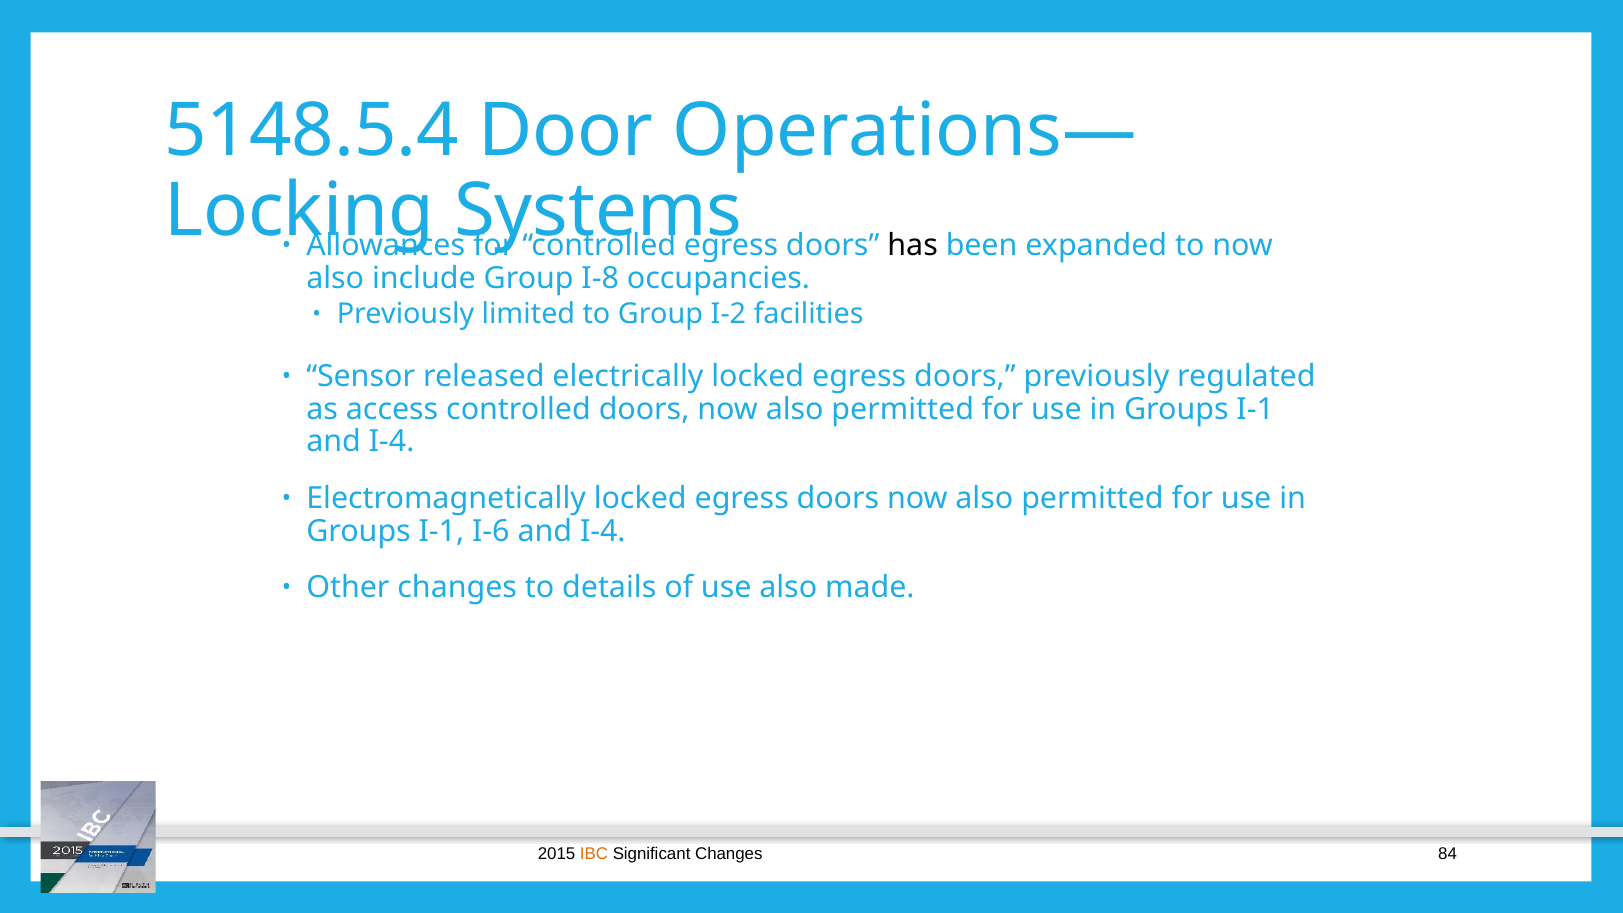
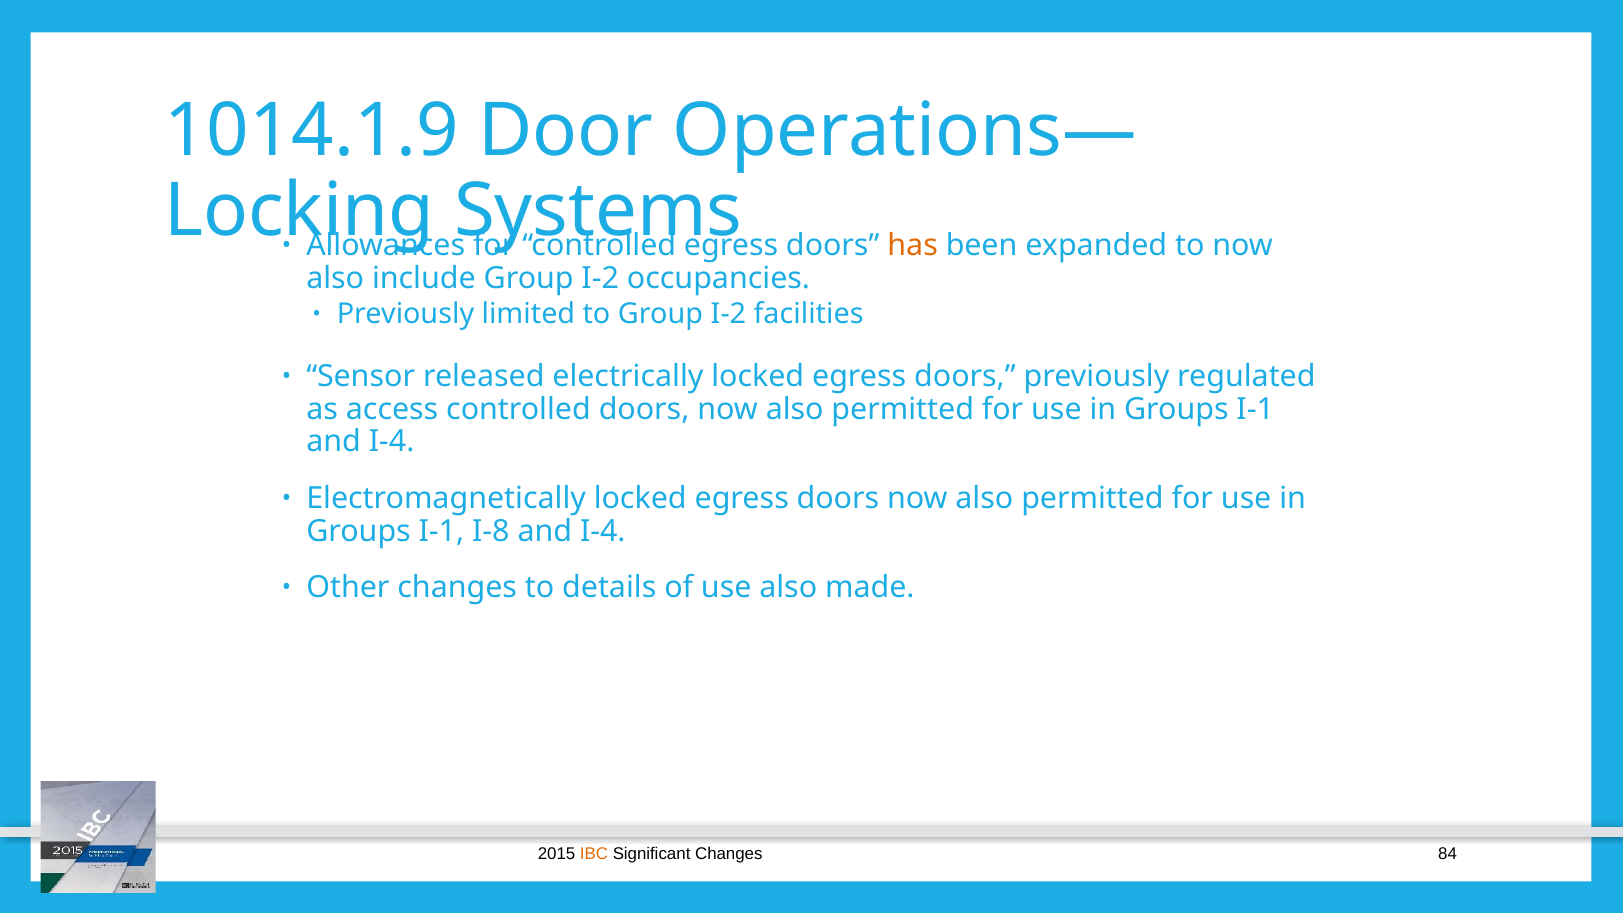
5148.5.4: 5148.5.4 -> 1014.1.9
has colour: black -> orange
include Group I-8: I-8 -> I-2
I-6: I-6 -> I-8
